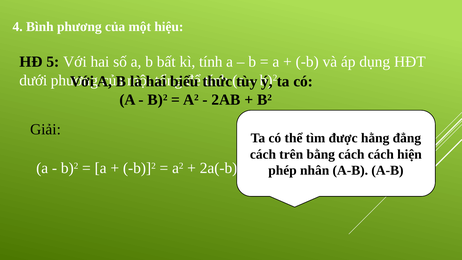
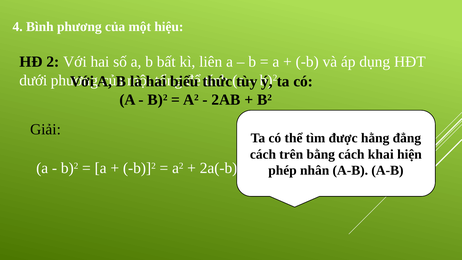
5: 5 -> 2
kì tính: tính -> liên
cách cách: cách -> khai
